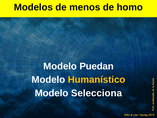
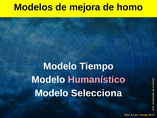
menos: menos -> mejora
Puedan: Puedan -> Tiempo
Humanístico colour: yellow -> pink
